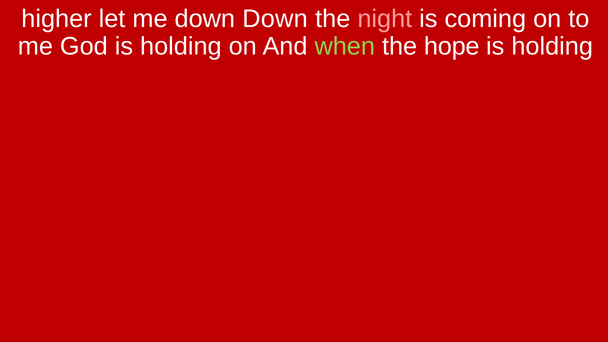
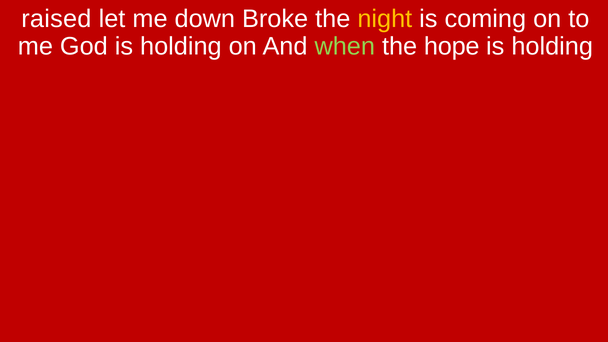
higher: higher -> raised
down Down: Down -> Broke
night colour: pink -> yellow
